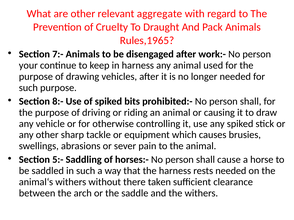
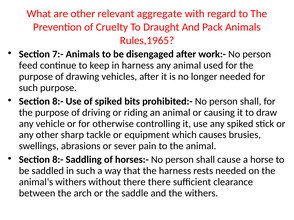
your: your -> feed
5:- at (58, 160): 5:- -> 8:-
there taken: taken -> there
